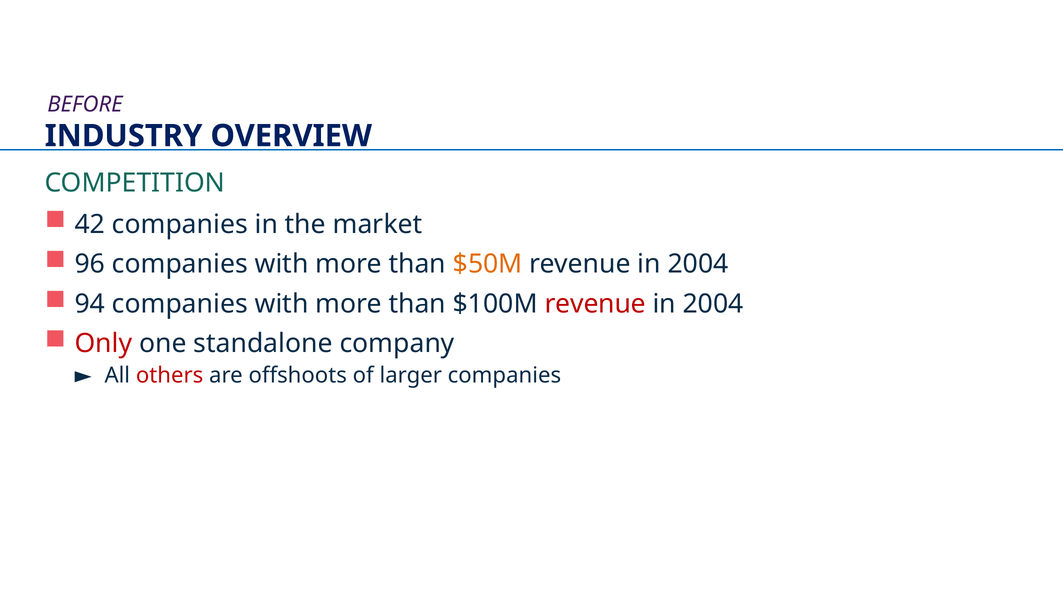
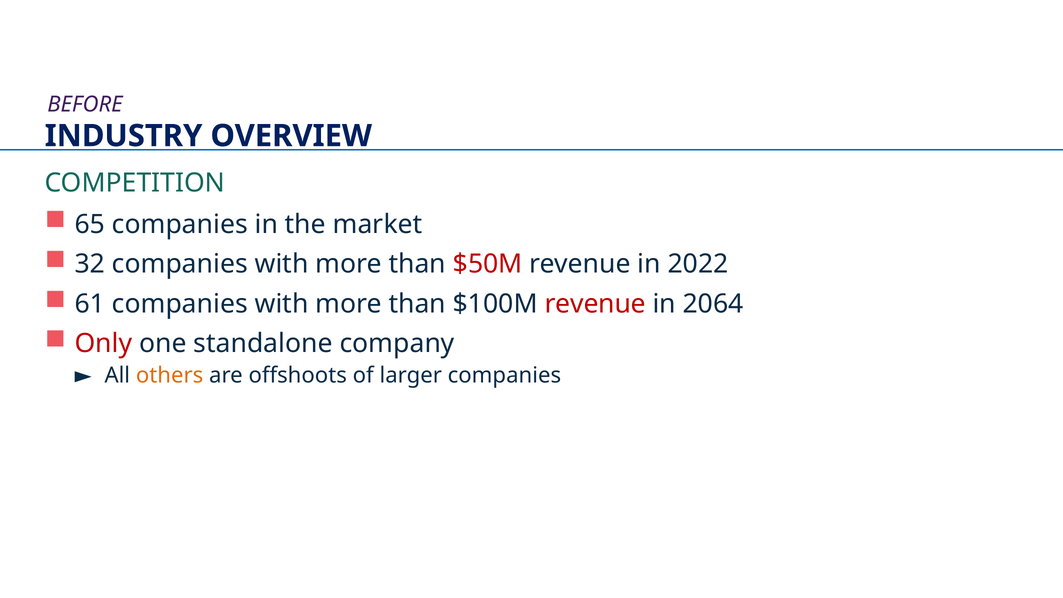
42: 42 -> 65
96: 96 -> 32
$50M colour: orange -> red
2004 at (698, 264): 2004 -> 2022
94: 94 -> 61
2004 at (713, 304): 2004 -> 2064
others colour: red -> orange
